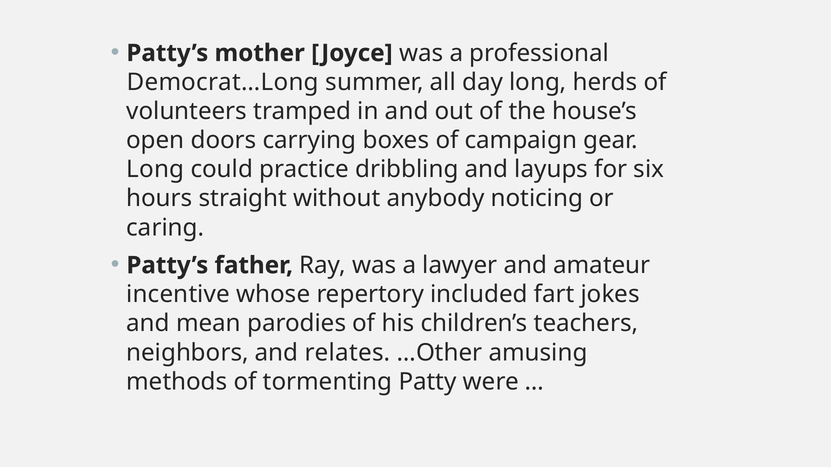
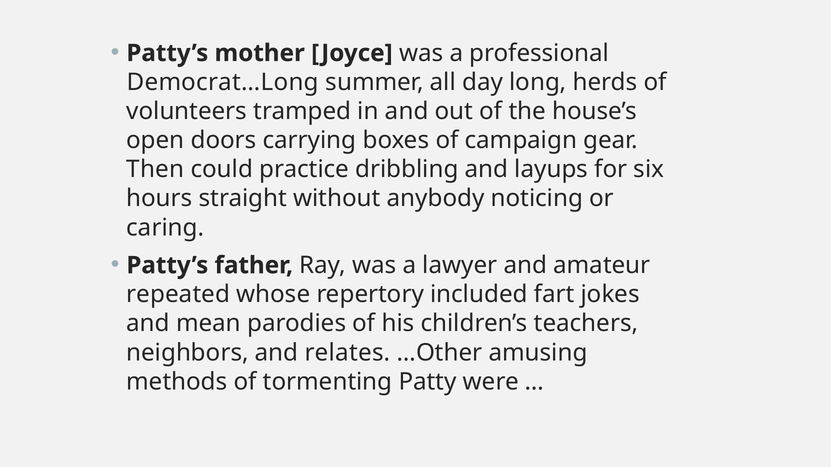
Long at (155, 170): Long -> Then
incentive: incentive -> repeated
